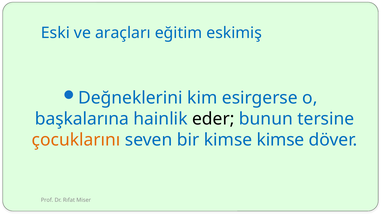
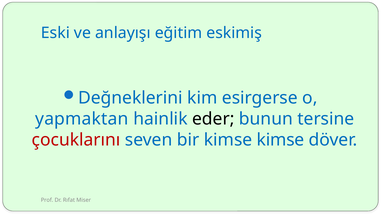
araçları: araçları -> anlayışı
başkalarına: başkalarına -> yapmaktan
çocuklarını colour: orange -> red
